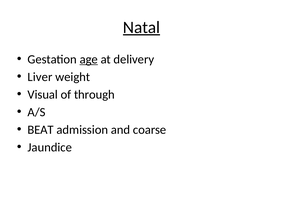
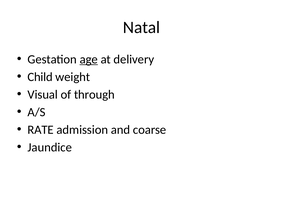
Natal underline: present -> none
Liver: Liver -> Child
BEAT: BEAT -> RATE
